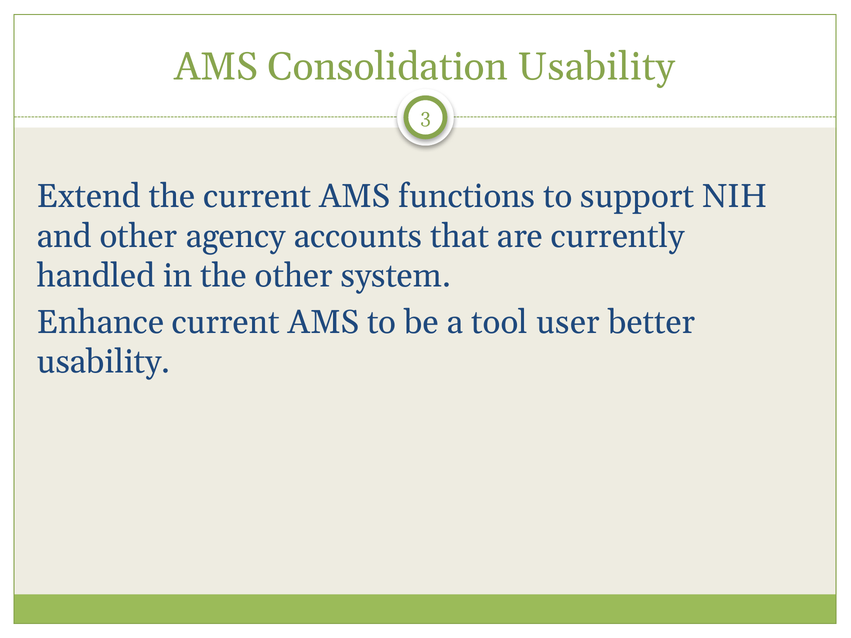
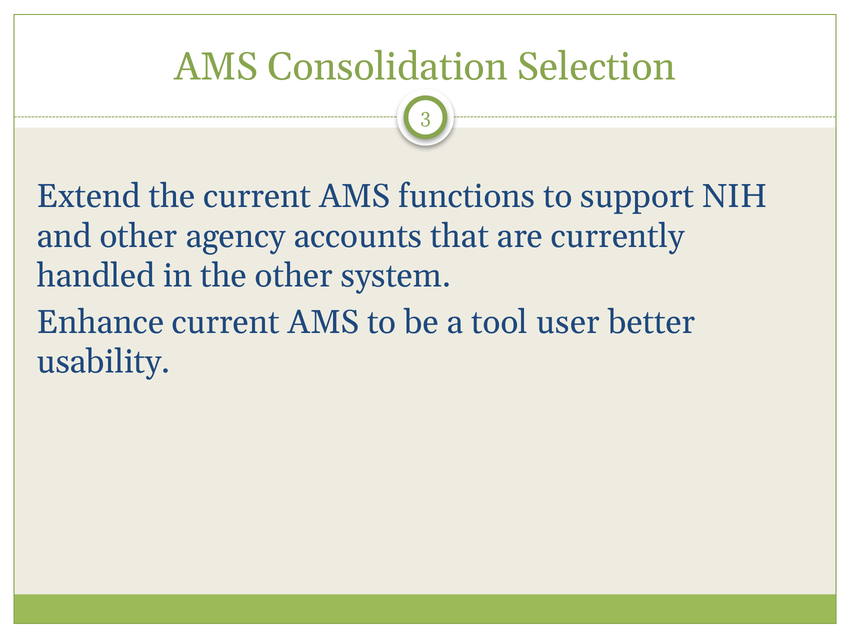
Consolidation Usability: Usability -> Selection
